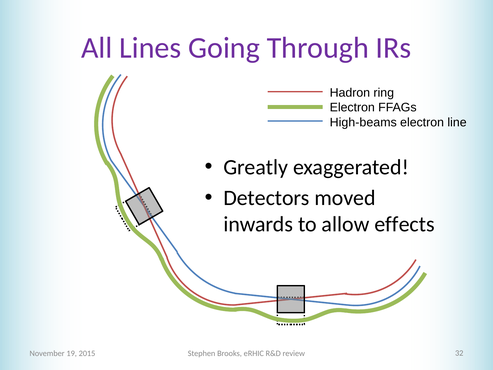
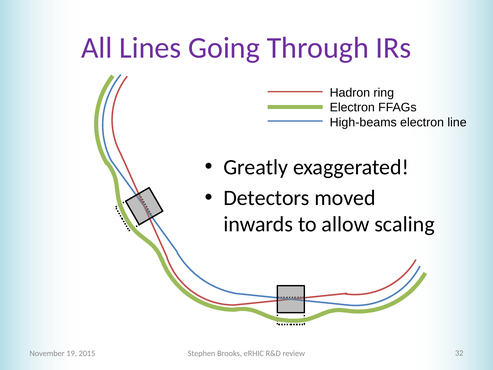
effects: effects -> scaling
